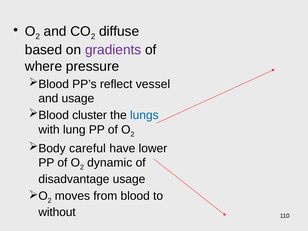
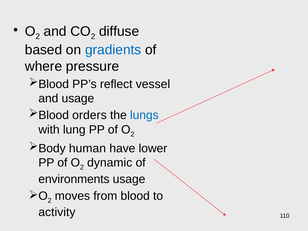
gradients colour: purple -> blue
cluster: cluster -> orders
careful: careful -> human
disadvantage: disadvantage -> environments
without: without -> activity
